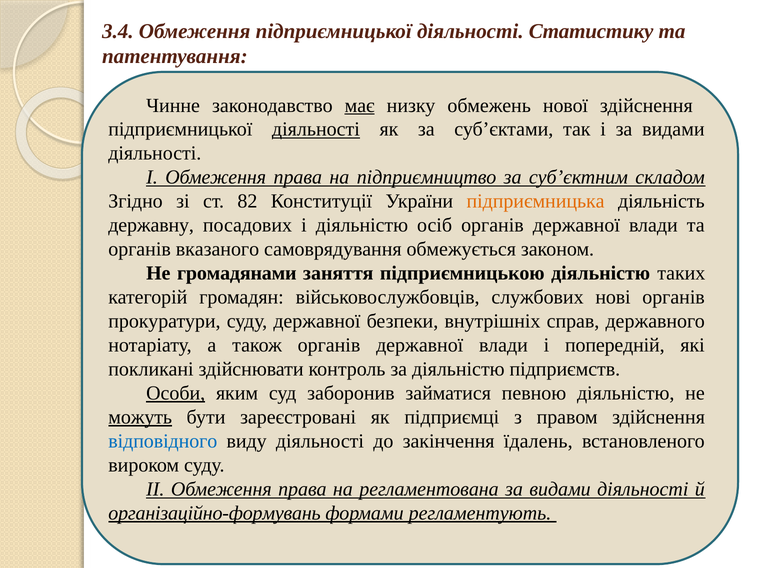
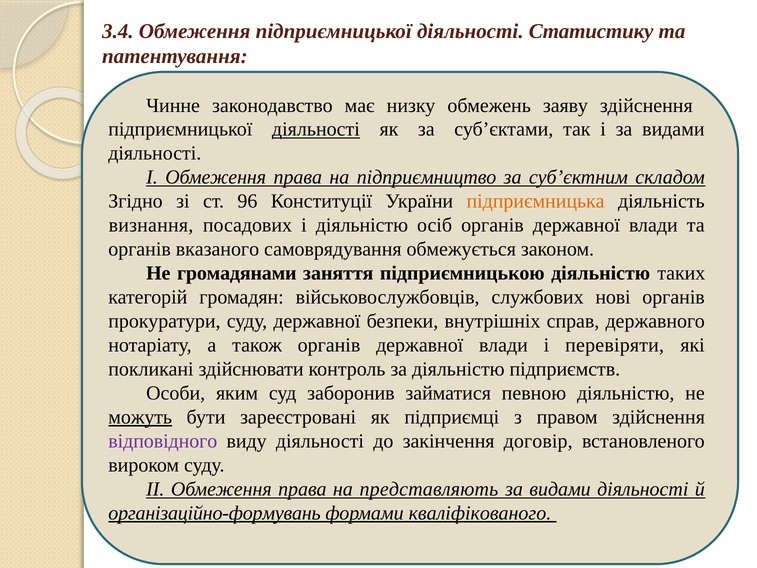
має underline: present -> none
нової: нової -> заяву
82: 82 -> 96
державну: державну -> визнання
попередній: попередній -> перевіряти
Особи underline: present -> none
відповідного colour: blue -> purple
їдалень: їдалень -> договір
регламентована: регламентована -> представляють
регламентують: регламентують -> кваліфікованого
